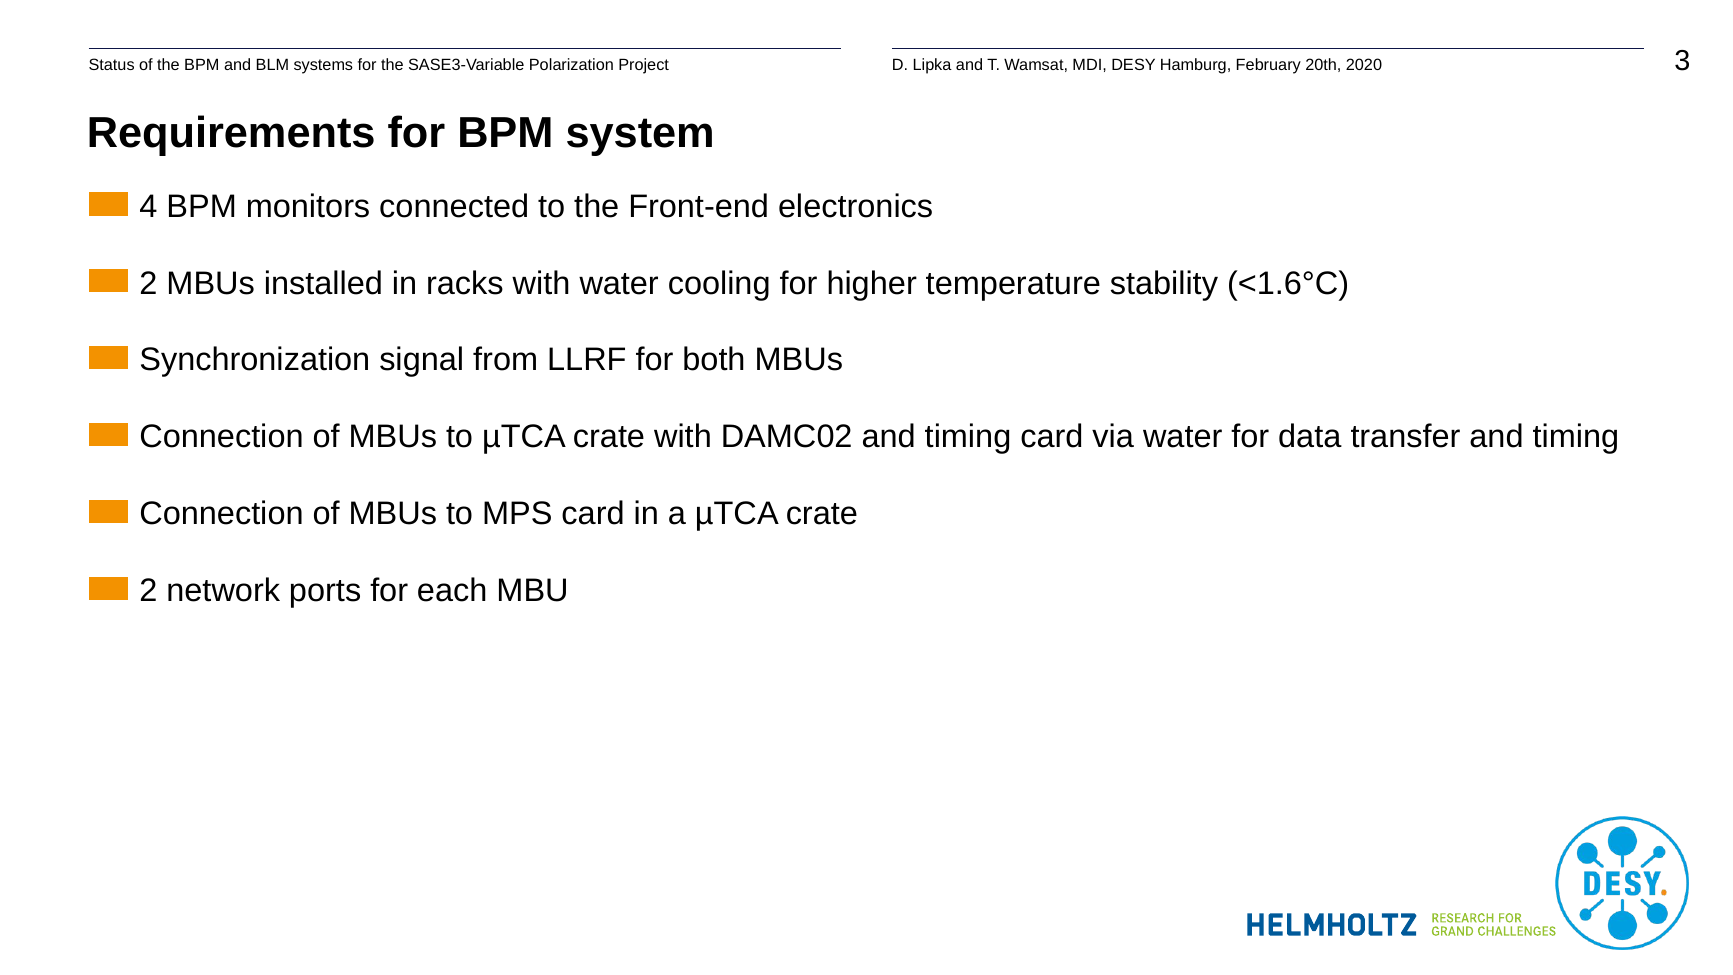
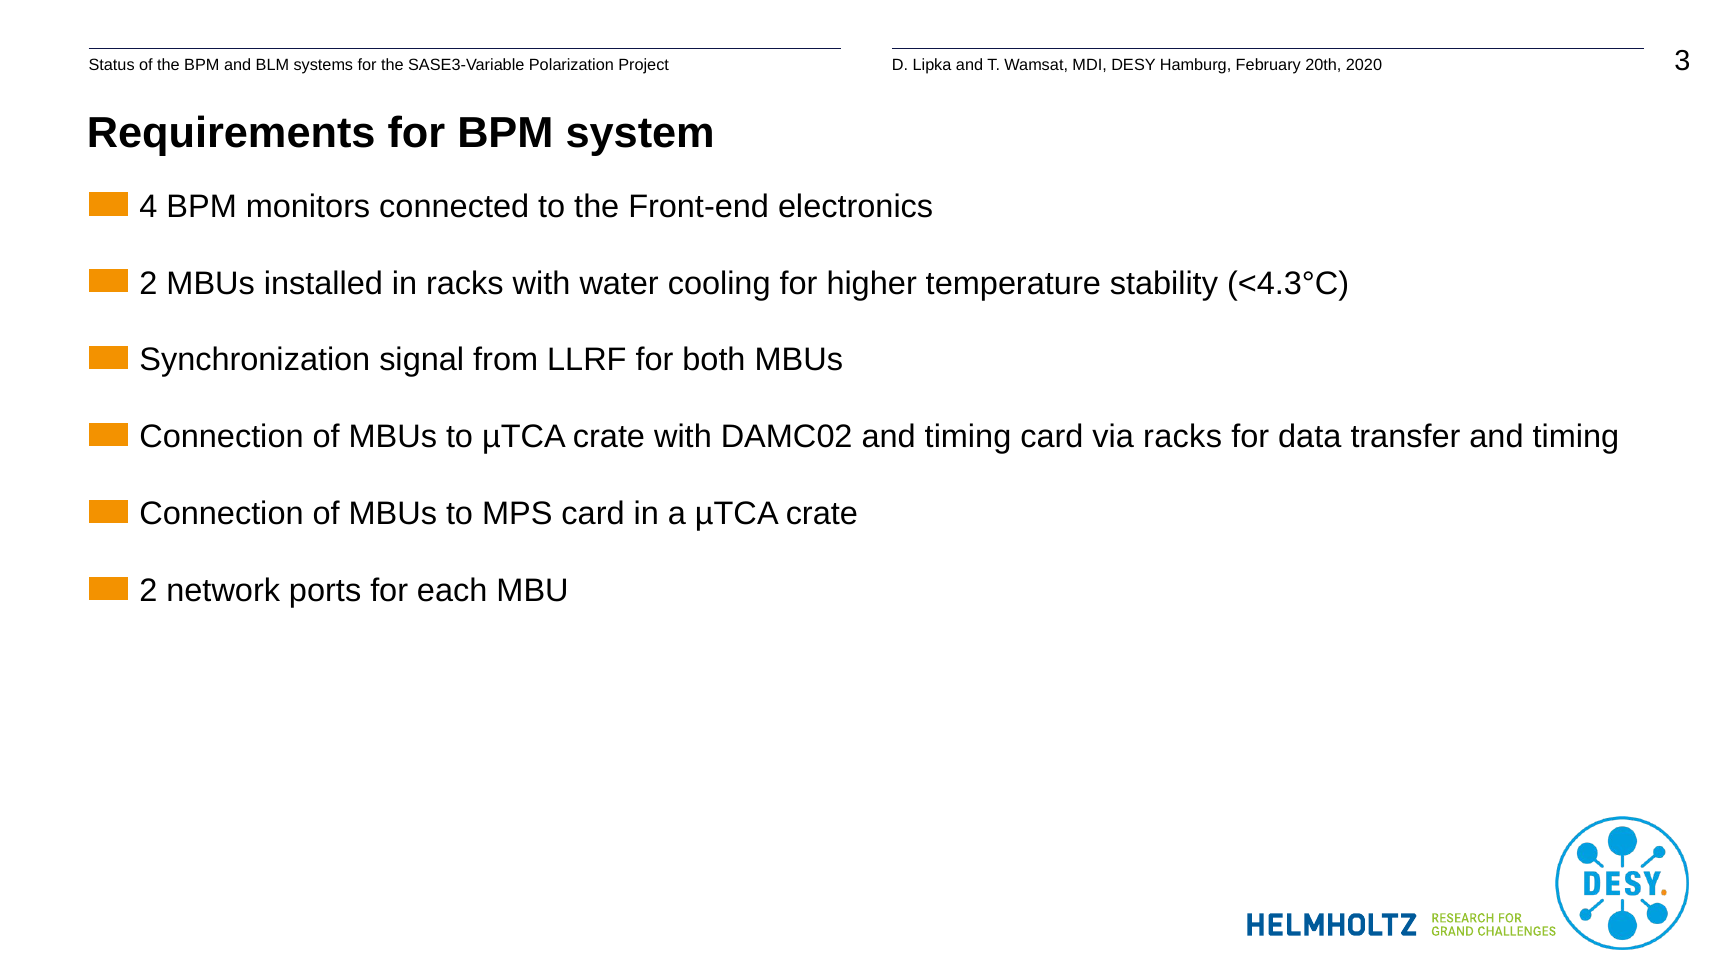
<1.6°C: <1.6°C -> <4.3°C
via water: water -> racks
